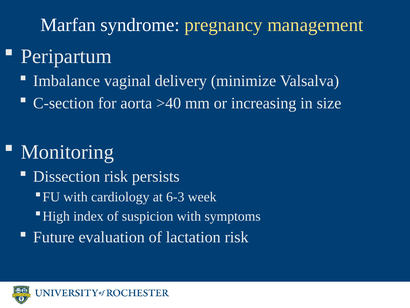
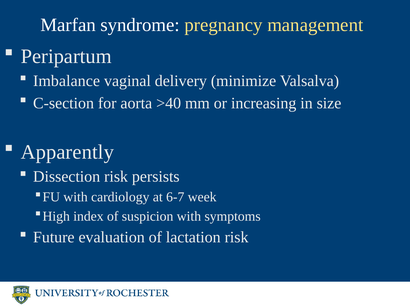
Monitoring: Monitoring -> Apparently
6-3: 6-3 -> 6-7
